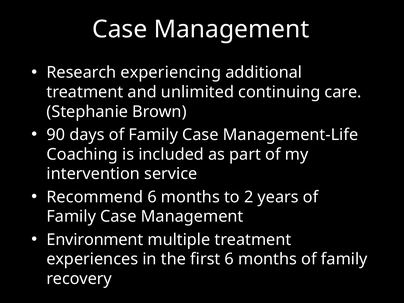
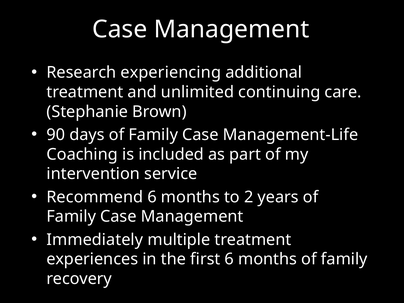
Environment: Environment -> Immediately
